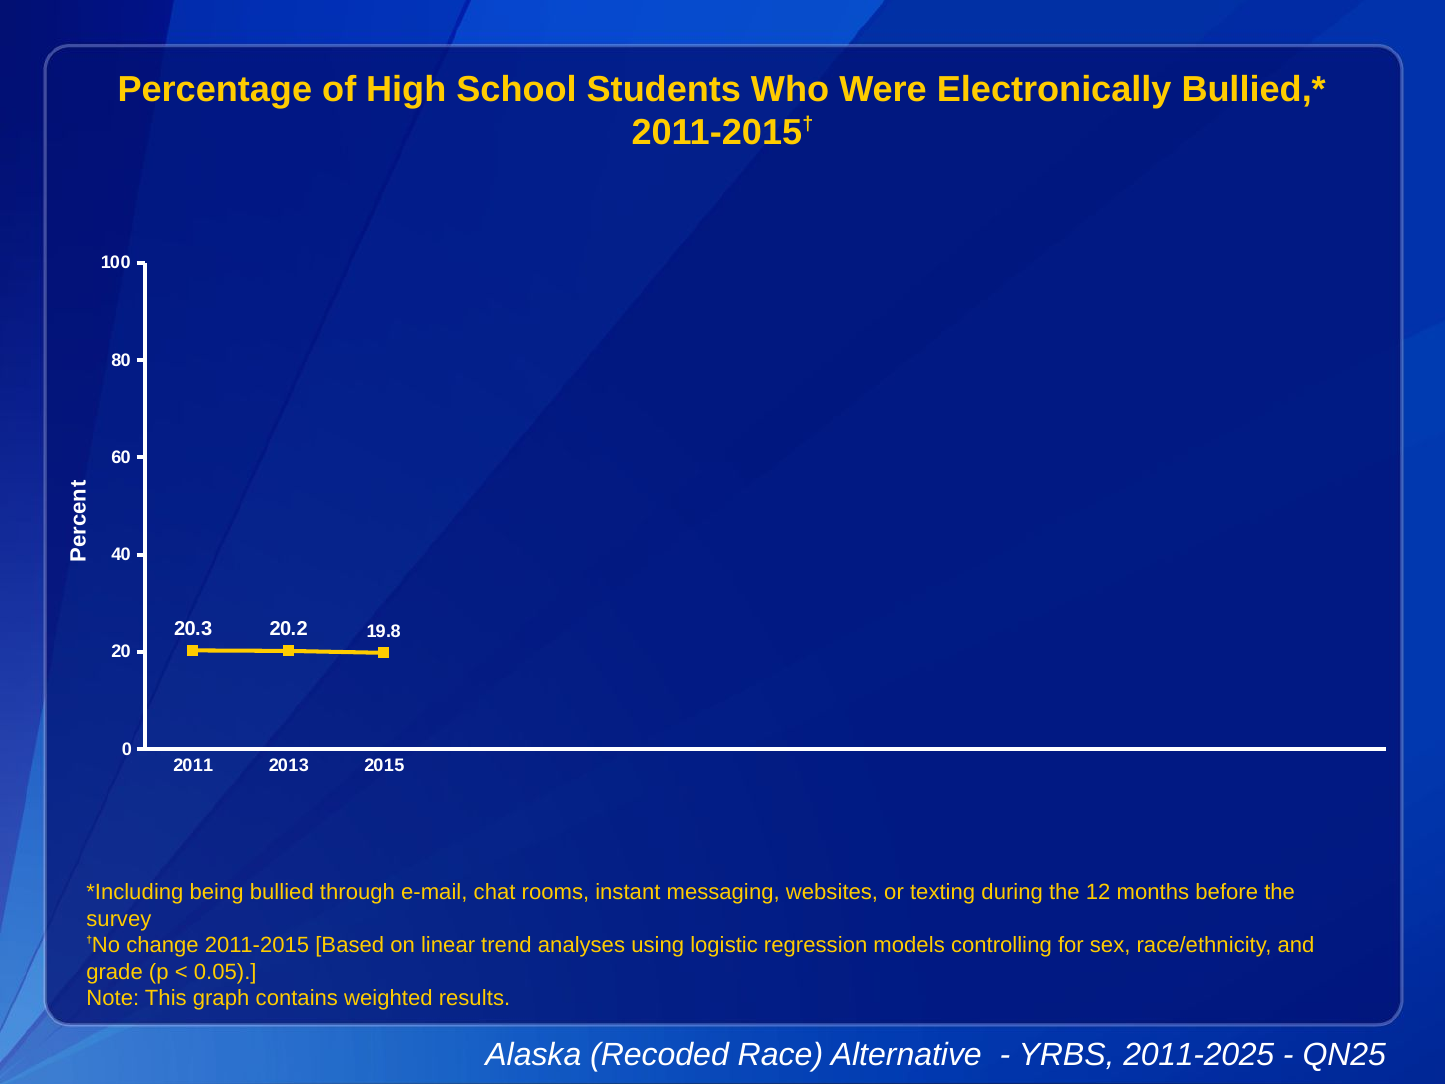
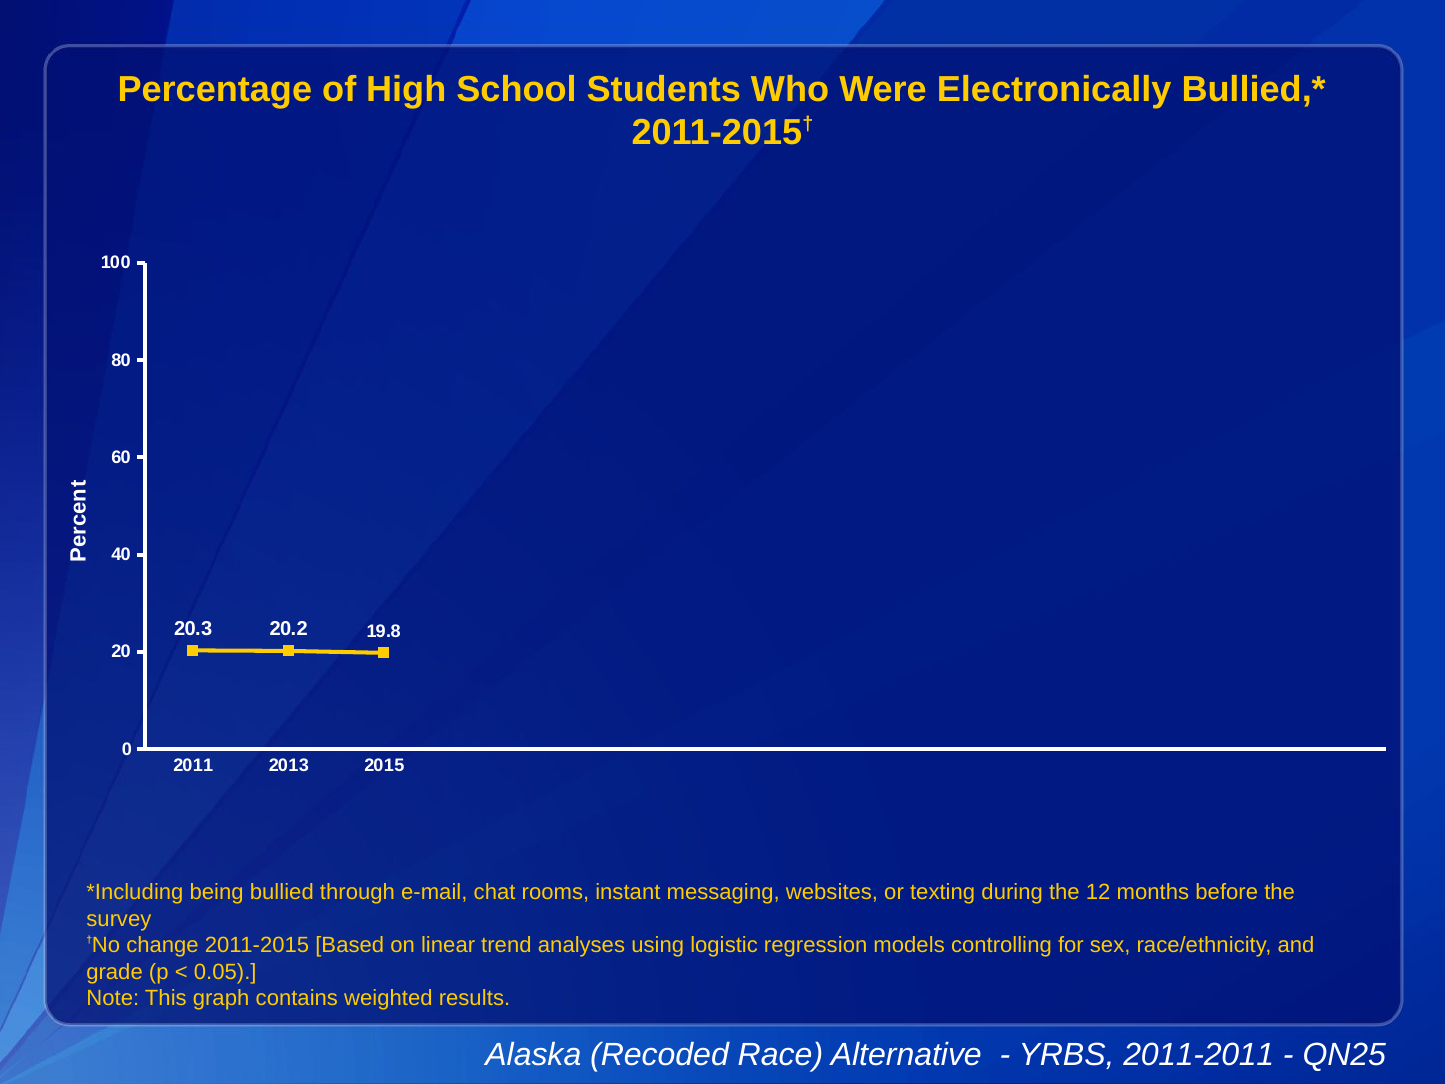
2011-2025: 2011-2025 -> 2011-2011
